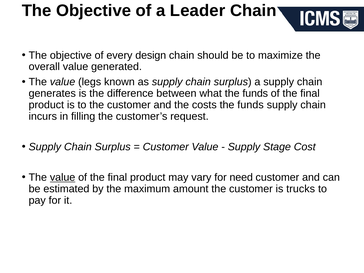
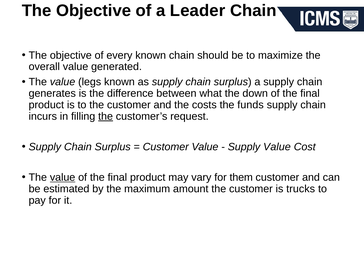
every design: design -> known
what the funds: funds -> down
the at (106, 116) underline: none -> present
Supply Stage: Stage -> Value
need: need -> them
